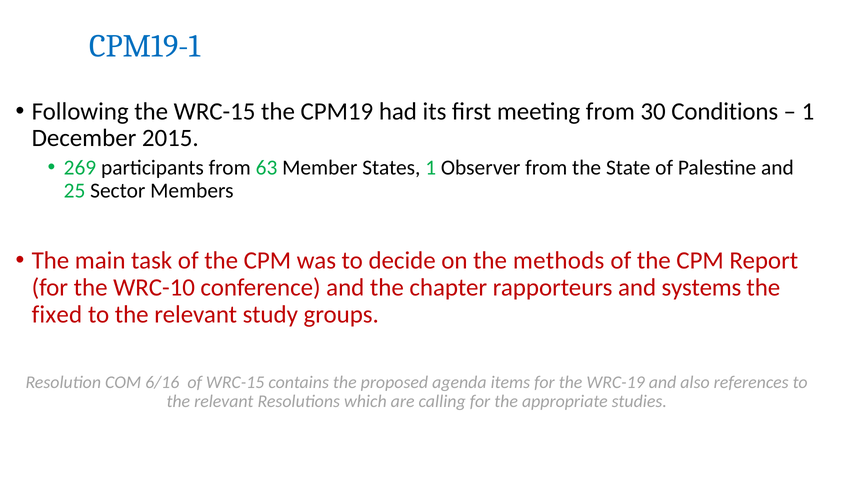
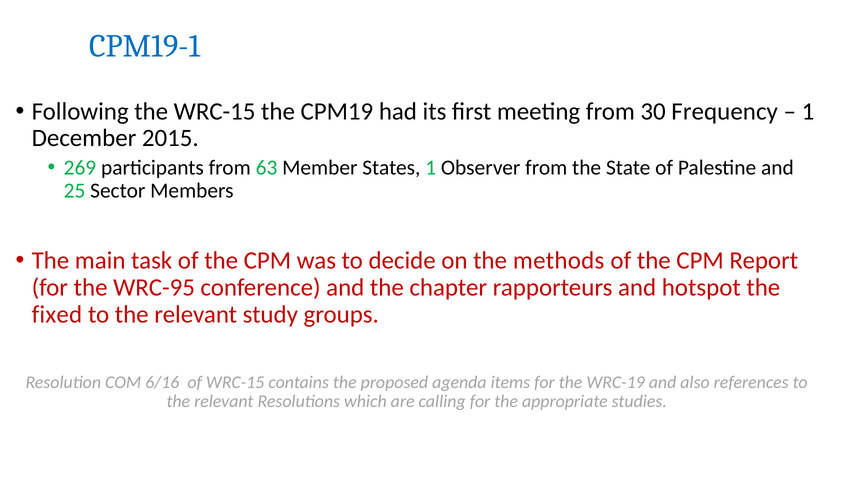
Conditions: Conditions -> Frequency
WRC-10: WRC-10 -> WRC-95
systems: systems -> hotspot
